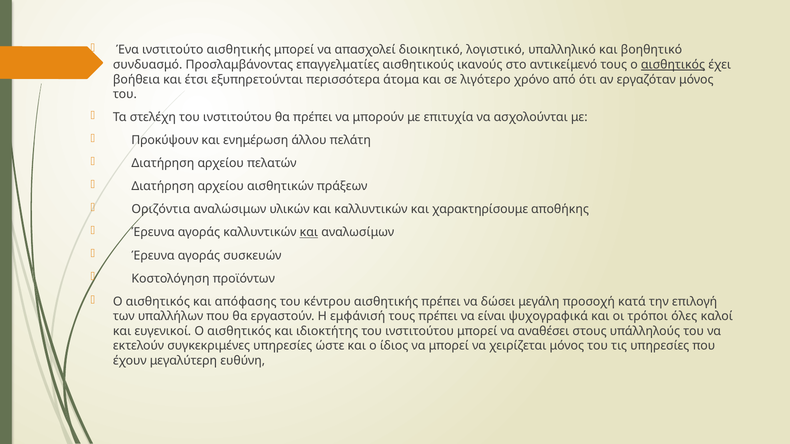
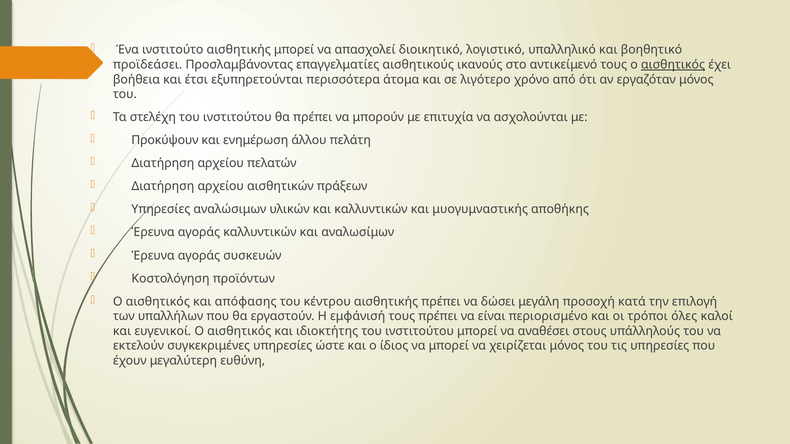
συνδυασμό: συνδυασμό -> προϊδεάσει
Οριζόντια at (161, 210): Οριζόντια -> Υπηρεσίες
χαρακτηρίσουμε: χαρακτηρίσουμε -> μυογυμναστικής
και at (309, 233) underline: present -> none
ψυχογραφικά: ψυχογραφικά -> περιορισμένο
